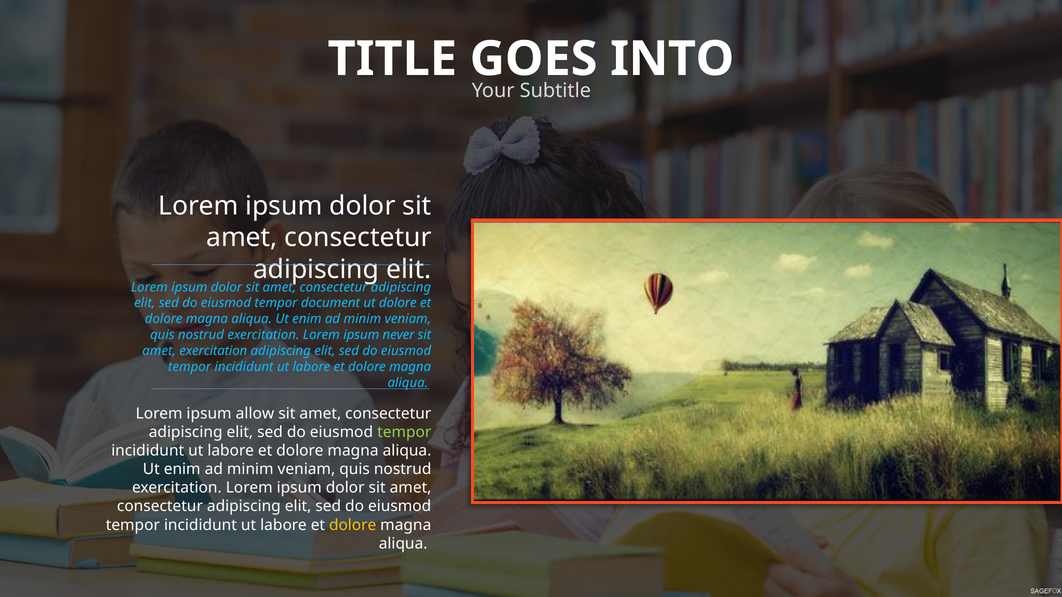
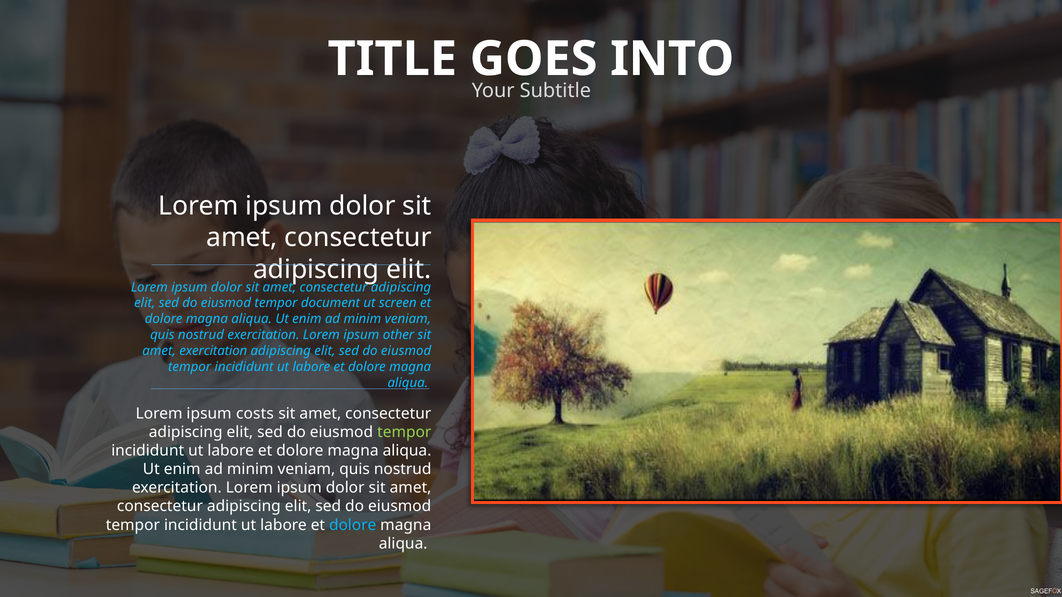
ut dolore: dolore -> screen
never: never -> other
allow: allow -> costs
dolore at (353, 525) colour: yellow -> light blue
